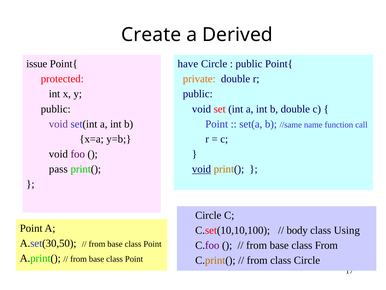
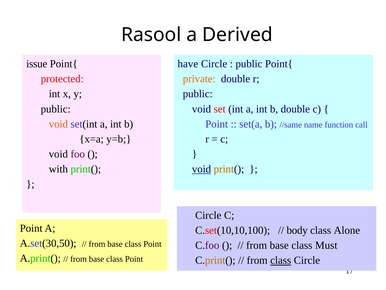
Create: Create -> Rasool
void at (58, 124) colour: purple -> orange
pass: pass -> with
Using: Using -> Alone
class From: From -> Must
class at (281, 260) underline: none -> present
